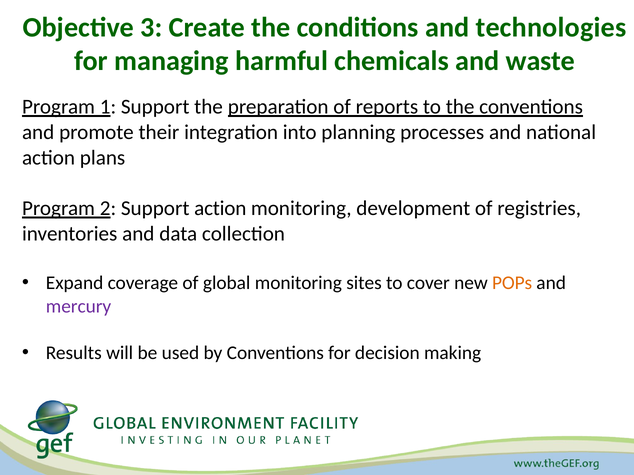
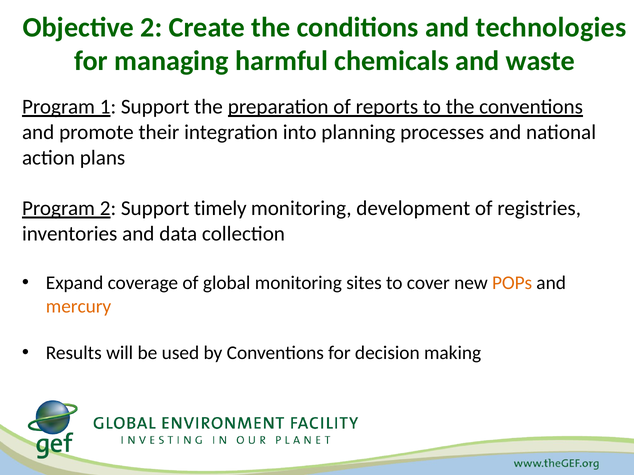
Objective 3: 3 -> 2
Support action: action -> timely
mercury colour: purple -> orange
